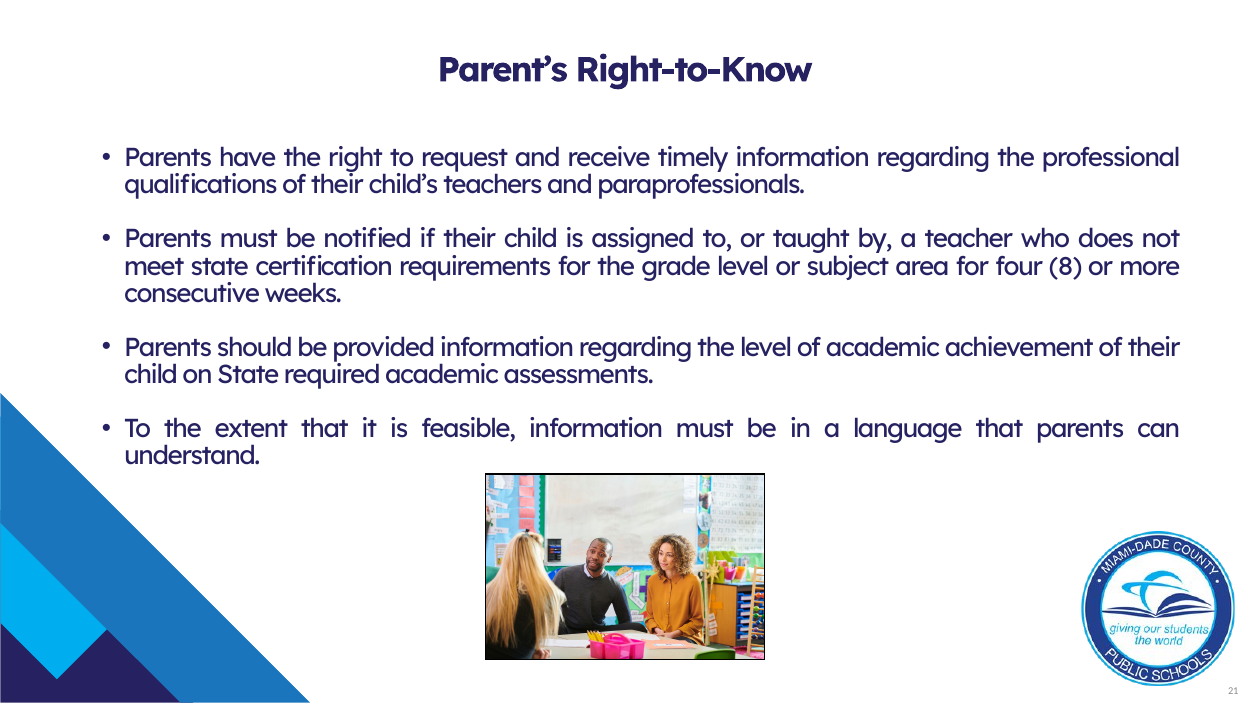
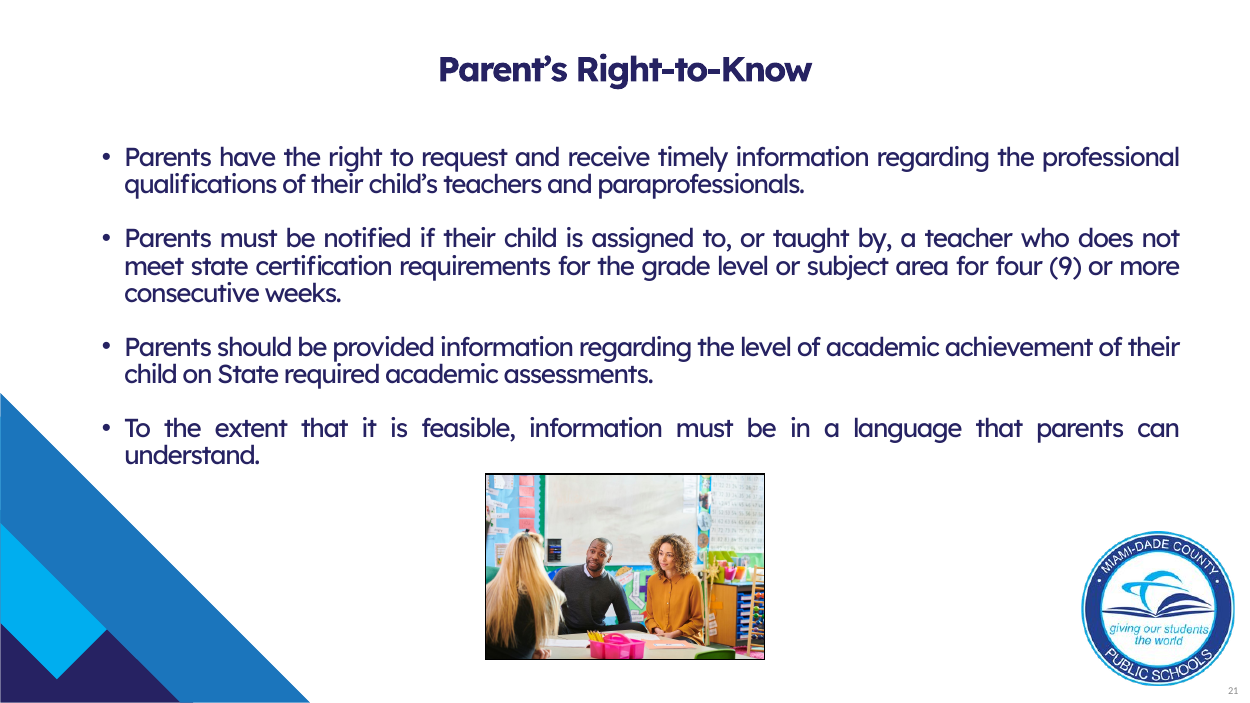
8: 8 -> 9
